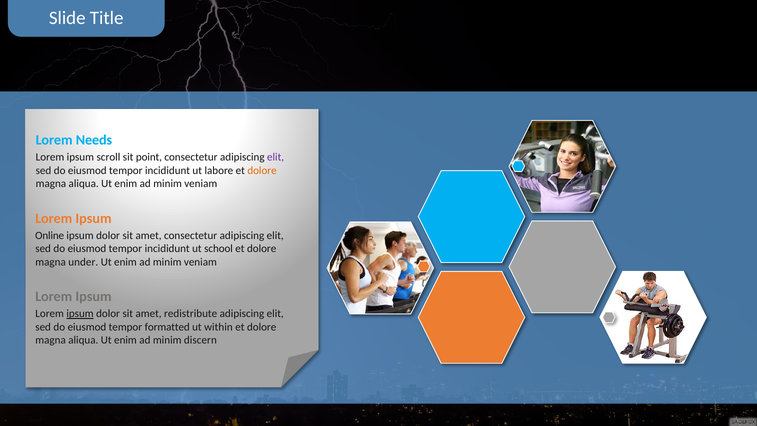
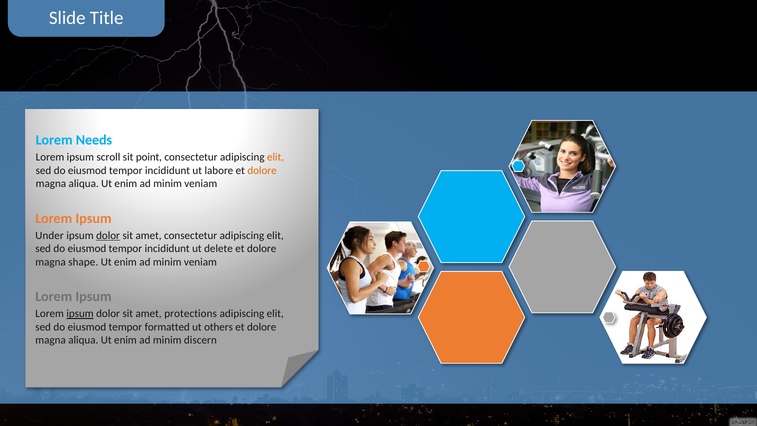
elit at (276, 157) colour: purple -> orange
Online: Online -> Under
dolor at (108, 235) underline: none -> present
school: school -> delete
under: under -> shape
redistribute: redistribute -> protections
within: within -> others
